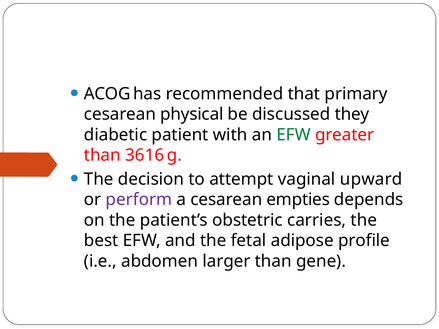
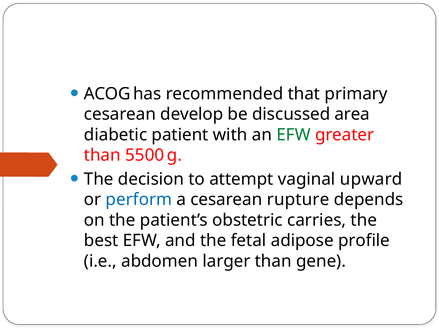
physical: physical -> develop
they: they -> area
3616: 3616 -> 5500
perform colour: purple -> blue
empties: empties -> rupture
